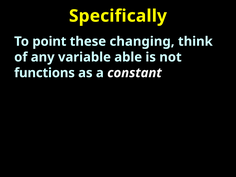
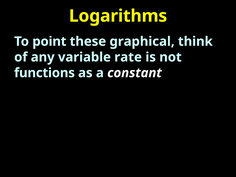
Specifically: Specifically -> Logarithms
changing: changing -> graphical
able: able -> rate
